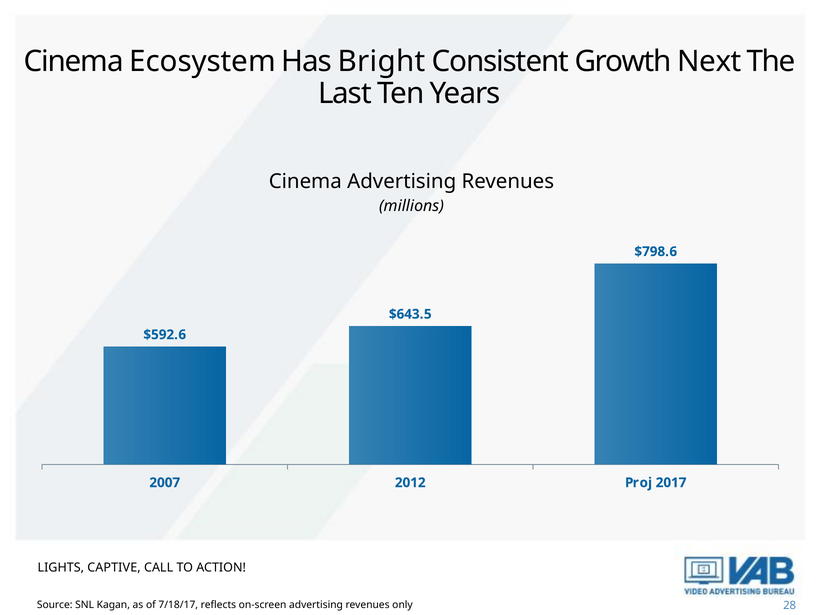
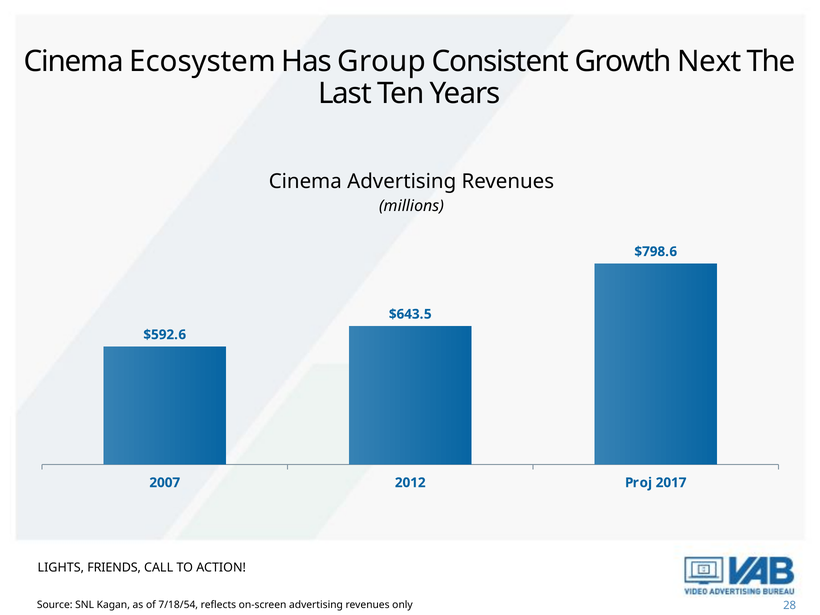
Bright: Bright -> Group
CAPTIVE: CAPTIVE -> FRIENDS
7/18/17: 7/18/17 -> 7/18/54
